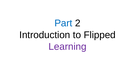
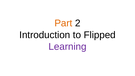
Part colour: blue -> orange
